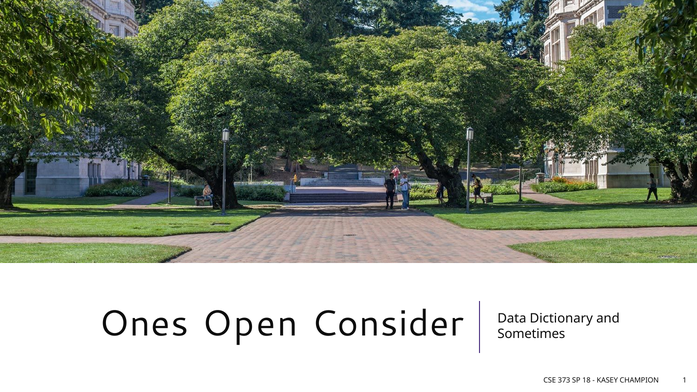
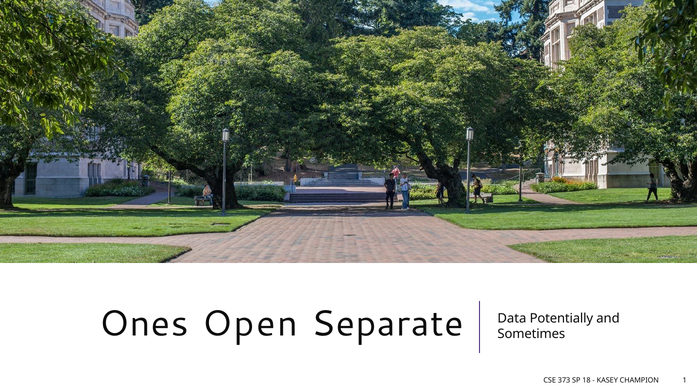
Consider: Consider -> Separate
Dictionary: Dictionary -> Potentially
